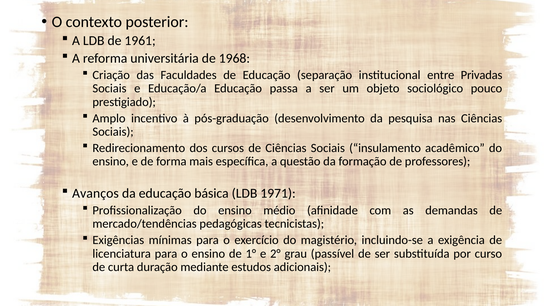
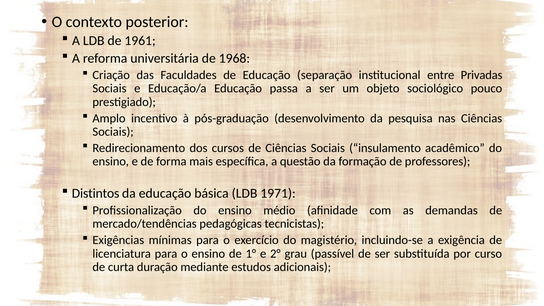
Avanços: Avanços -> Distintos
